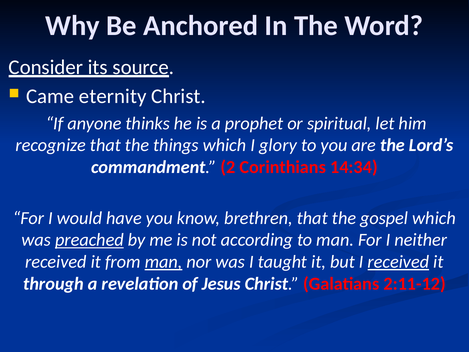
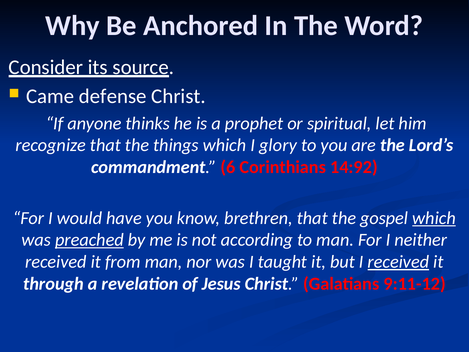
eternity: eternity -> defense
2: 2 -> 6
14:34: 14:34 -> 14:92
which at (434, 218) underline: none -> present
man at (164, 262) underline: present -> none
2:11-12: 2:11-12 -> 9:11-12
